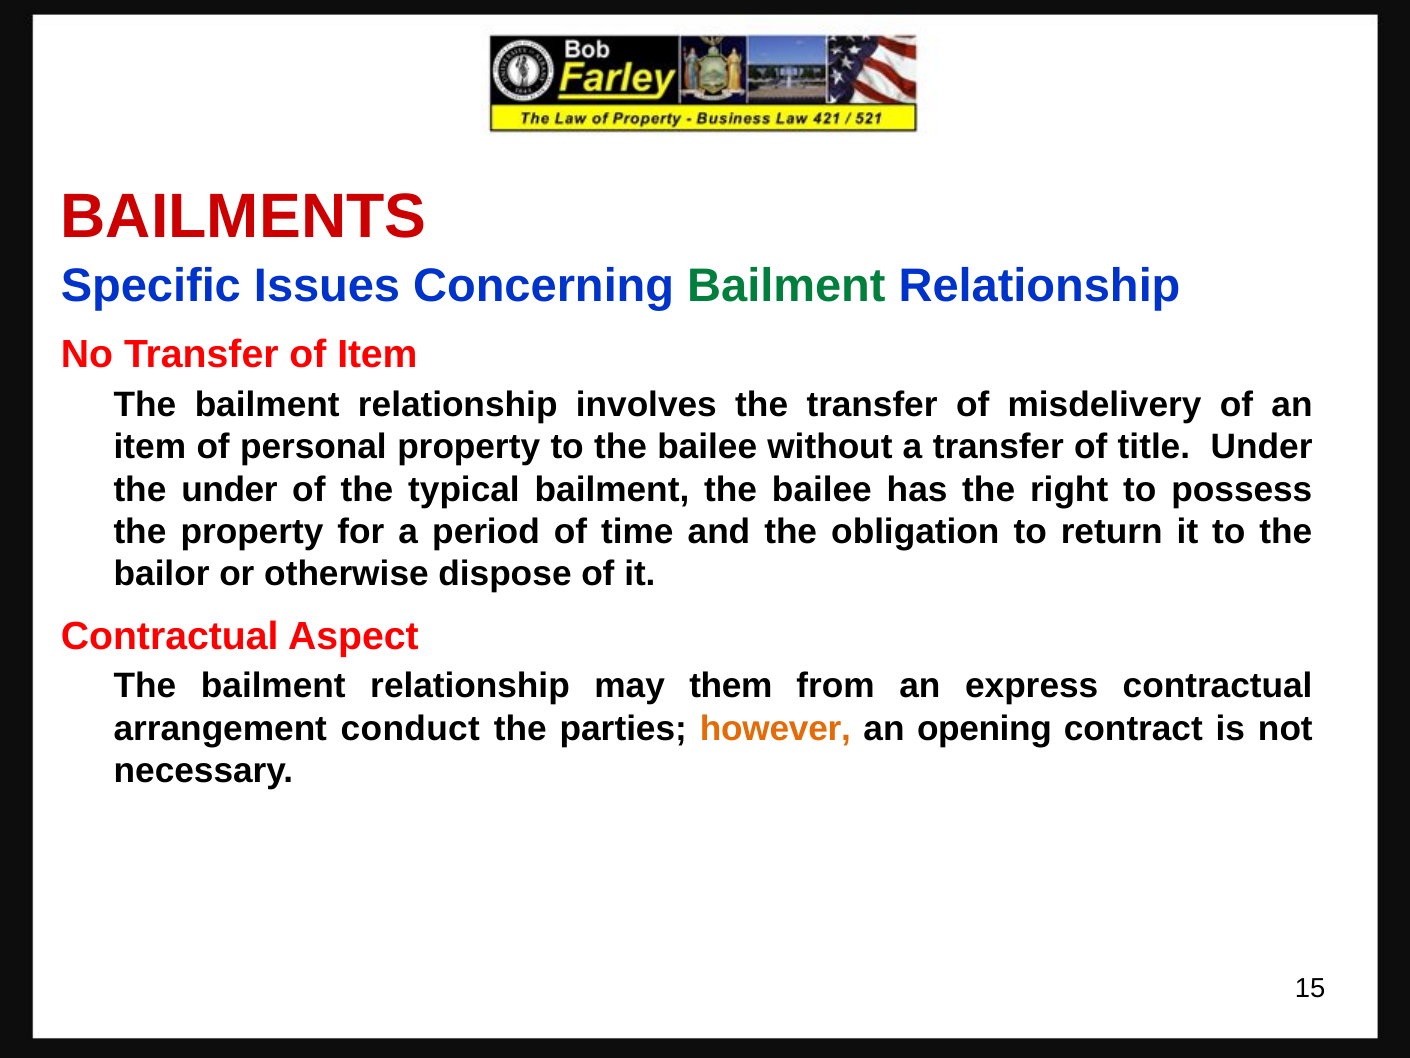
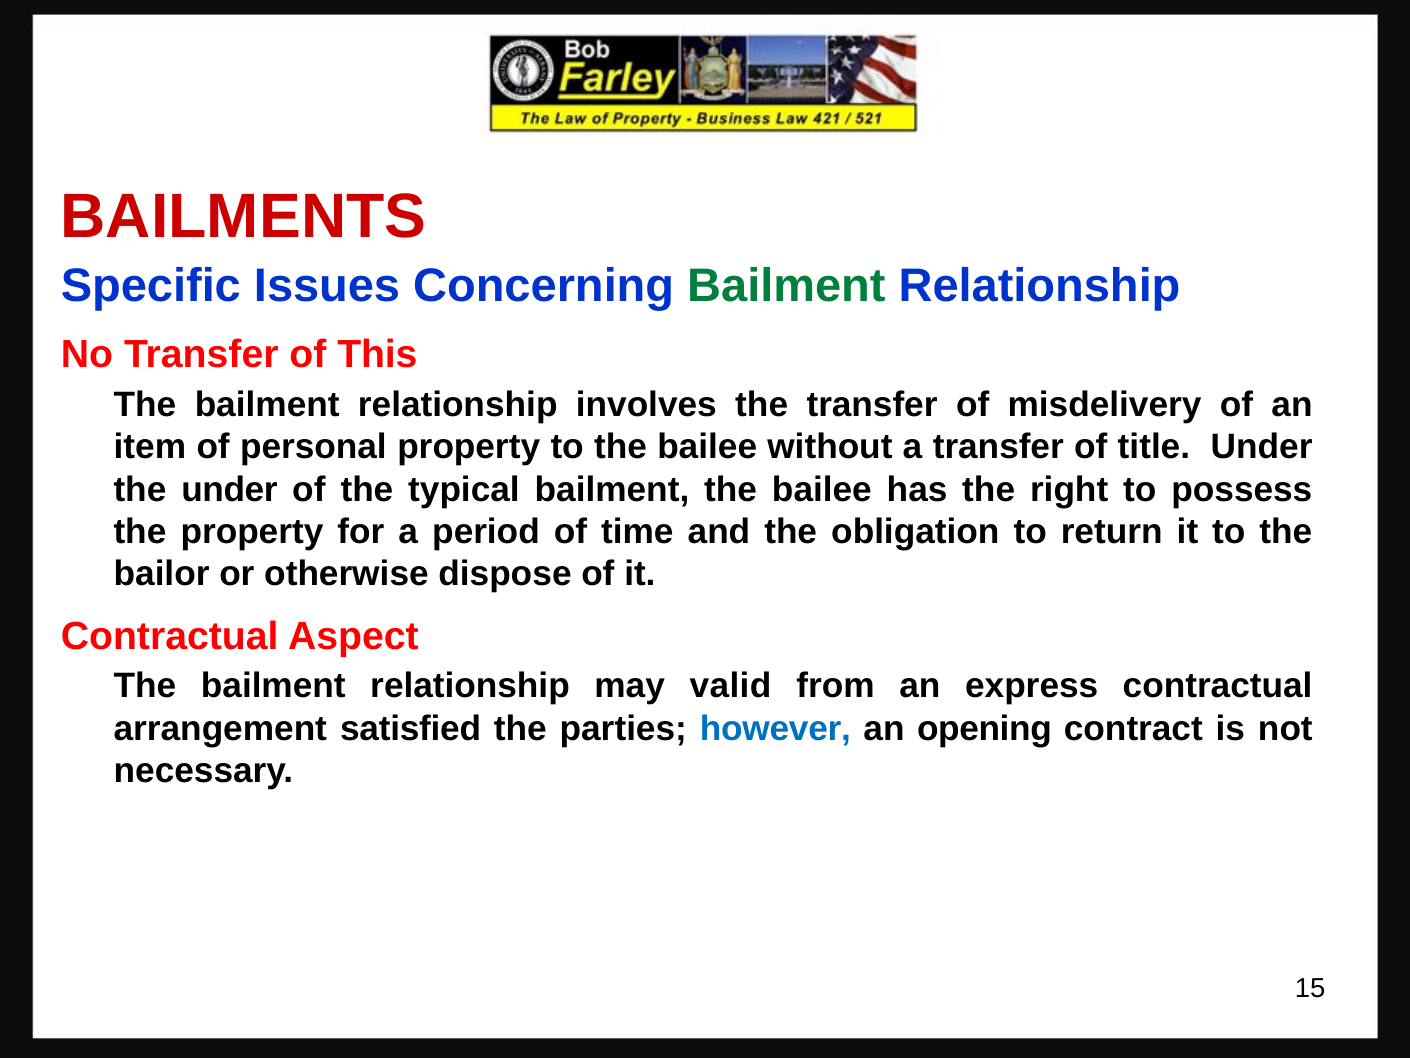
of Item: Item -> This
them: them -> valid
conduct: conduct -> satisfied
however colour: orange -> blue
